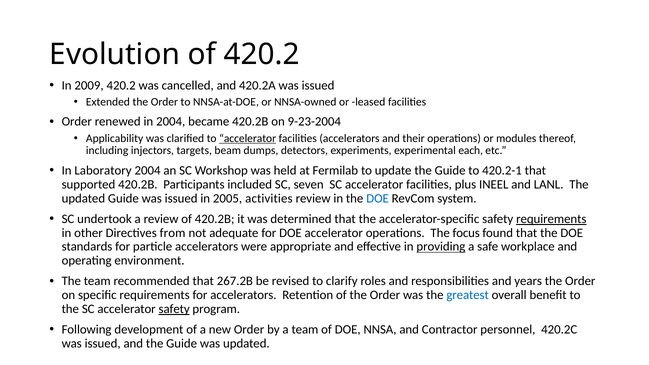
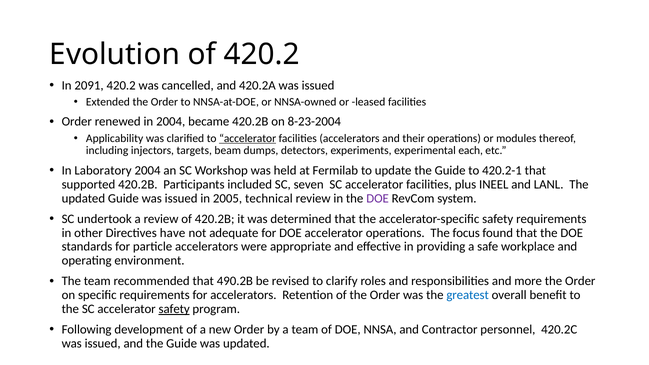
2009: 2009 -> 2091
9-23-2004: 9-23-2004 -> 8-23-2004
activities: activities -> technical
DOE at (378, 198) colour: blue -> purple
requirements at (551, 219) underline: present -> none
from: from -> have
providing underline: present -> none
267.2B: 267.2B -> 490.2B
years: years -> more
